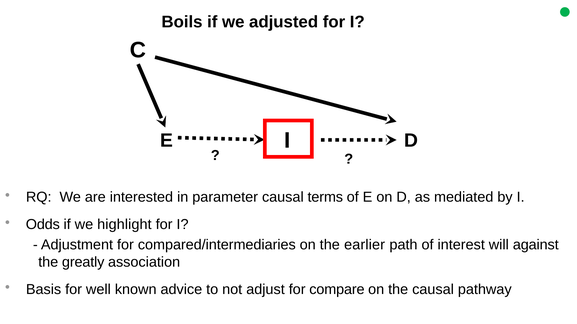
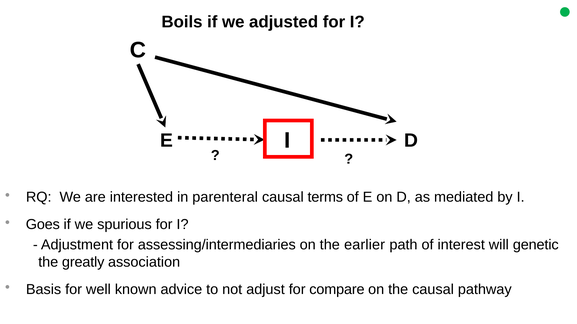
parameter: parameter -> parenteral
Odds: Odds -> Goes
highlight: highlight -> spurious
compared/intermediaries: compared/intermediaries -> assessing/intermediaries
against: against -> genetic
